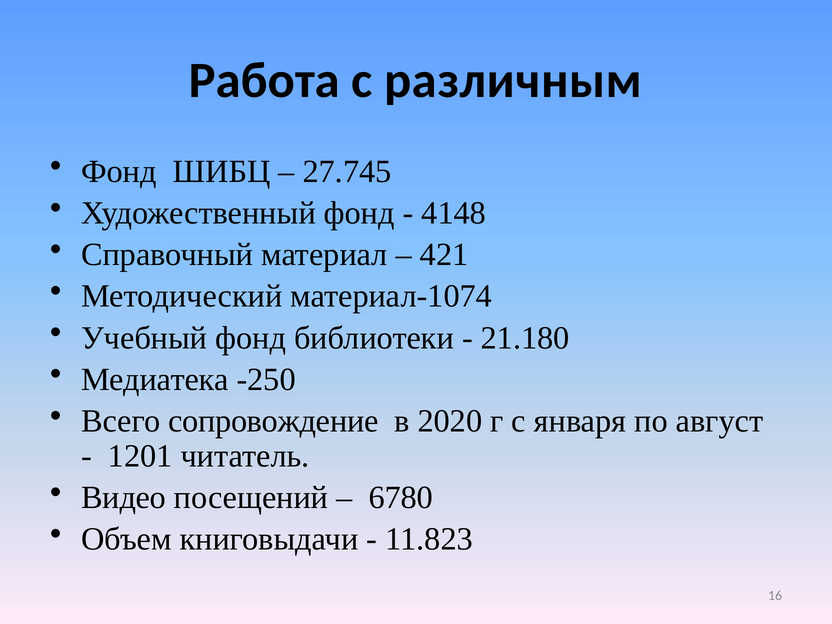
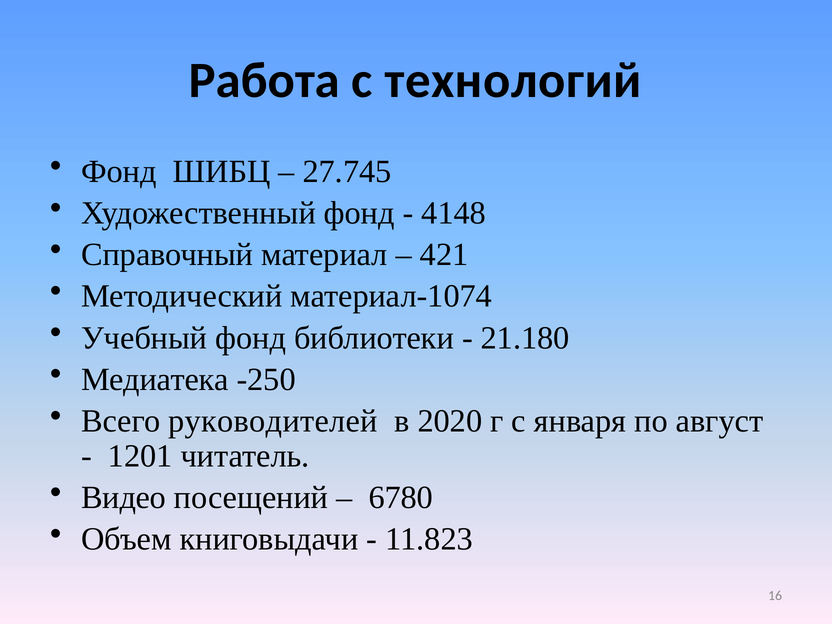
различным: различным -> технологий
сопровождение: сопровождение -> руководителей
